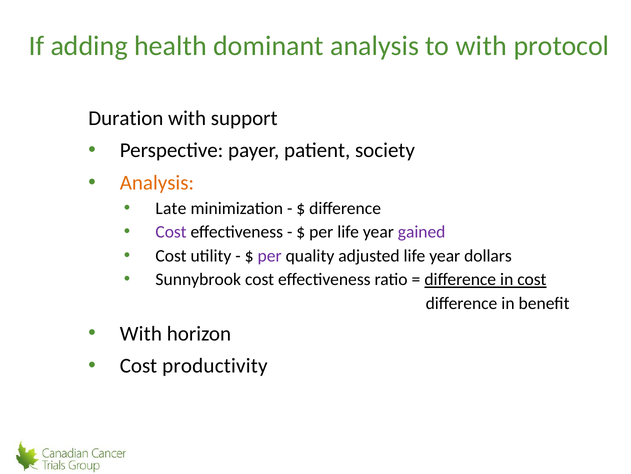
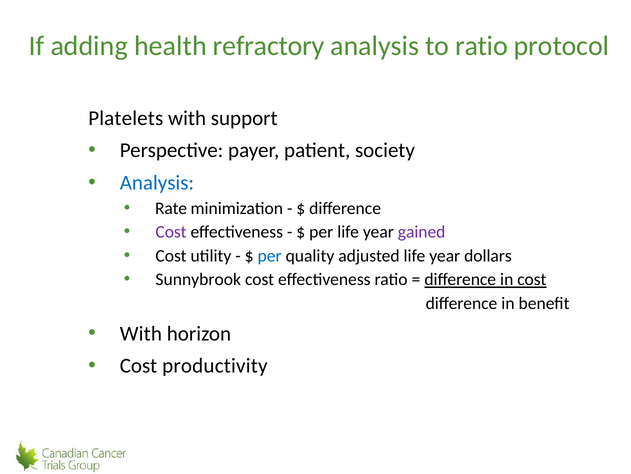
dominant: dominant -> refractory
to with: with -> ratio
Duration: Duration -> Platelets
Analysis at (157, 183) colour: orange -> blue
Late: Late -> Rate
per at (270, 255) colour: purple -> blue
